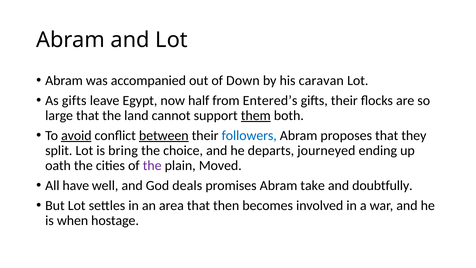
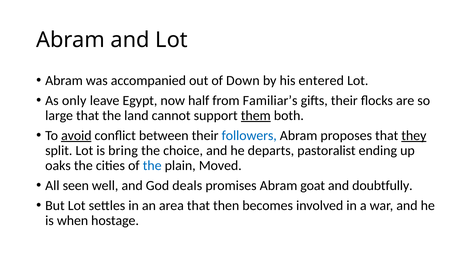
caravan: caravan -> entered
As gifts: gifts -> only
Entered’s: Entered’s -> Familiar’s
between underline: present -> none
they underline: none -> present
journeyed: journeyed -> pastoralist
oath: oath -> oaks
the at (152, 165) colour: purple -> blue
have: have -> seen
take: take -> goat
